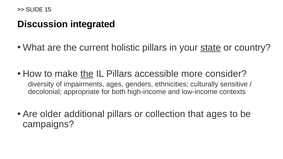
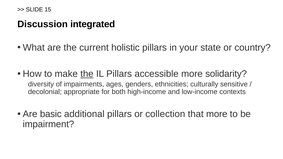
state underline: present -> none
consider: consider -> solidarity
older: older -> basic
that ages: ages -> more
campaigns: campaigns -> impairment
